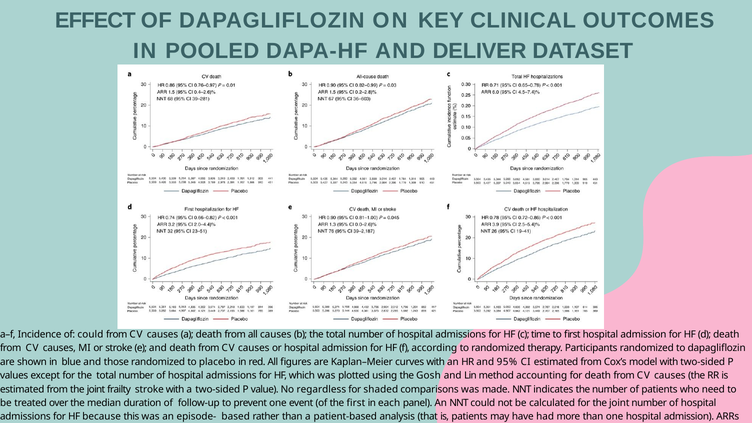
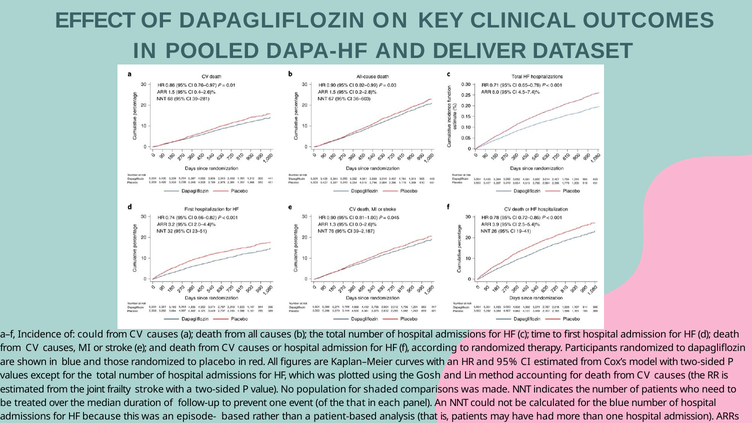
regardless: regardless -> population
the first: first -> that
for the joint: joint -> blue
